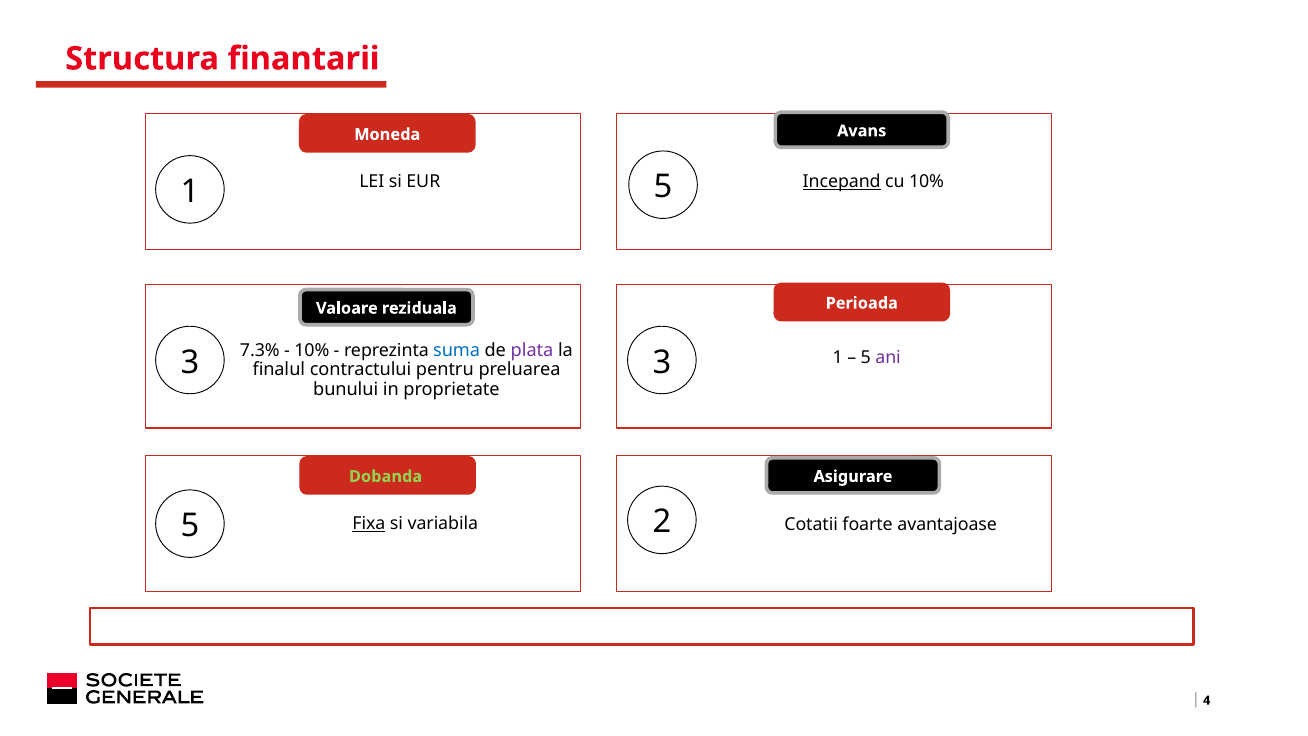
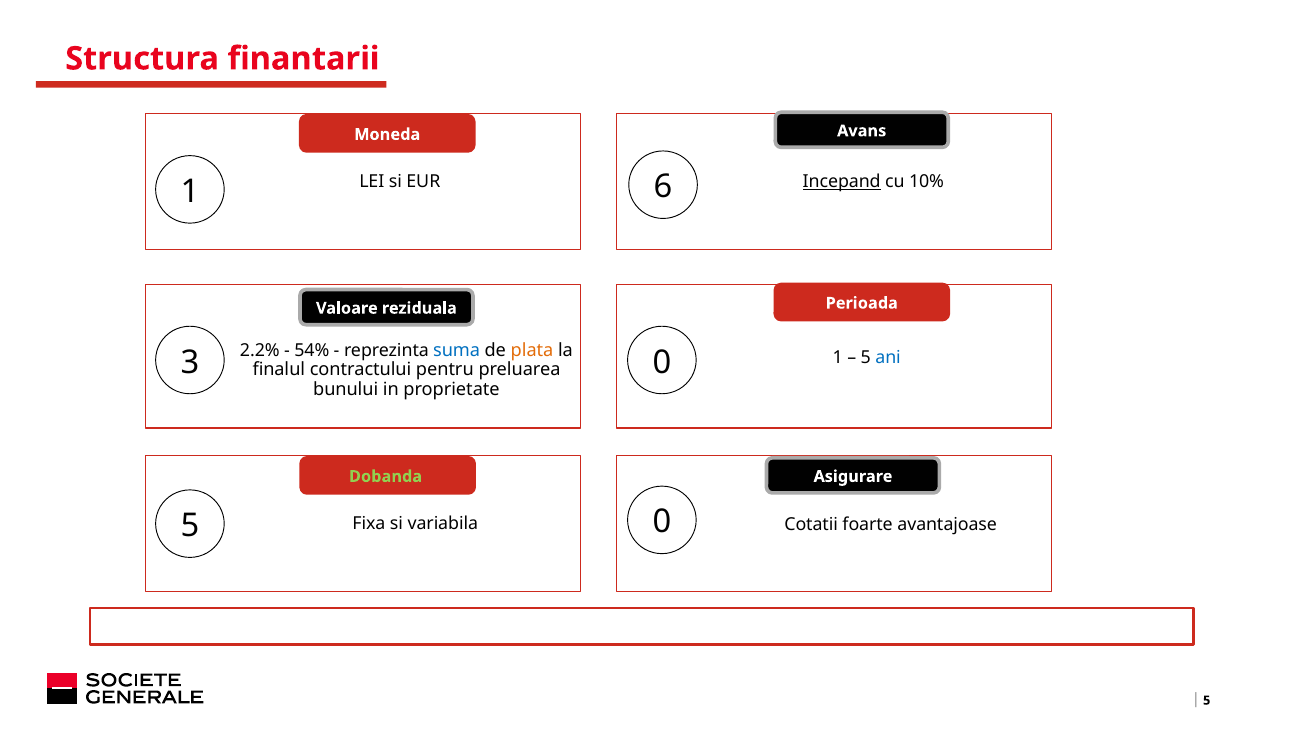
1 5: 5 -> 6
7.3%: 7.3% -> 2.2%
10% at (312, 350): 10% -> 54%
plata colour: purple -> orange
ani colour: purple -> blue
3 3: 3 -> 0
5 2: 2 -> 0
Fixa underline: present -> none
4 at (1207, 700): 4 -> 5
